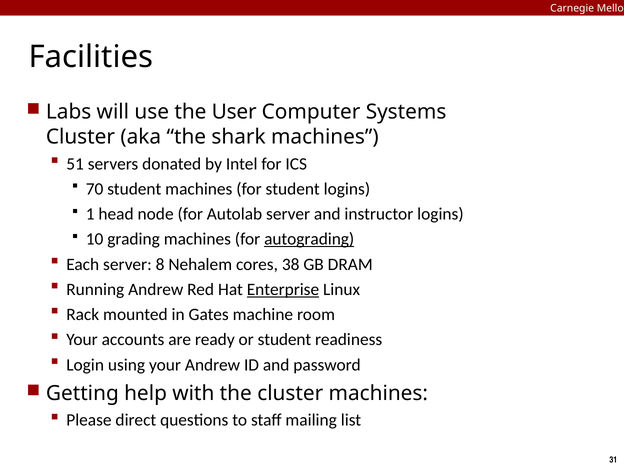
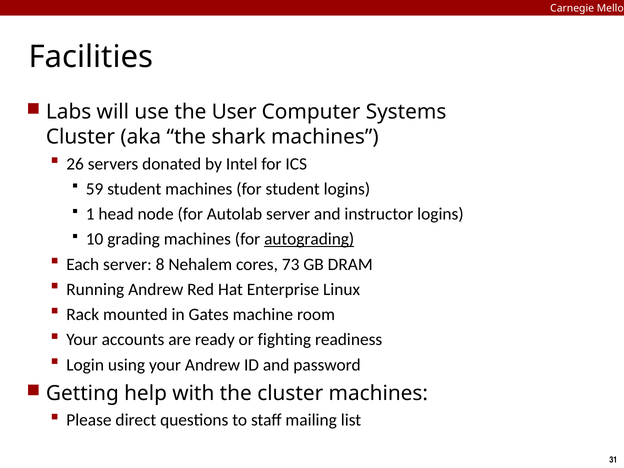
51: 51 -> 26
70: 70 -> 59
38: 38 -> 73
Enterprise underline: present -> none
or student: student -> fighting
